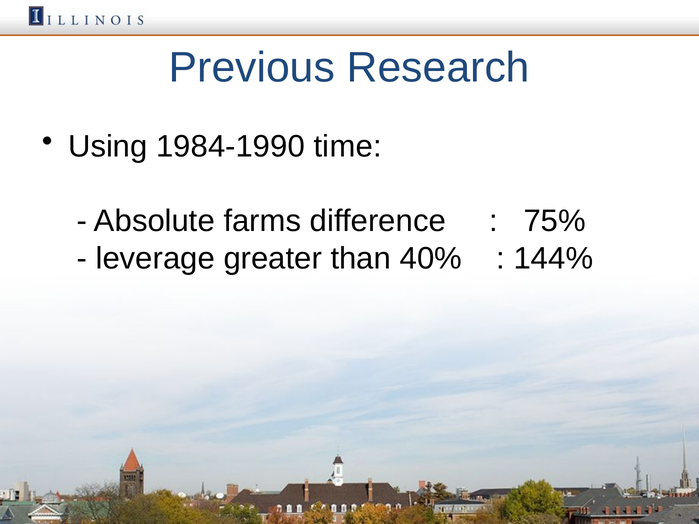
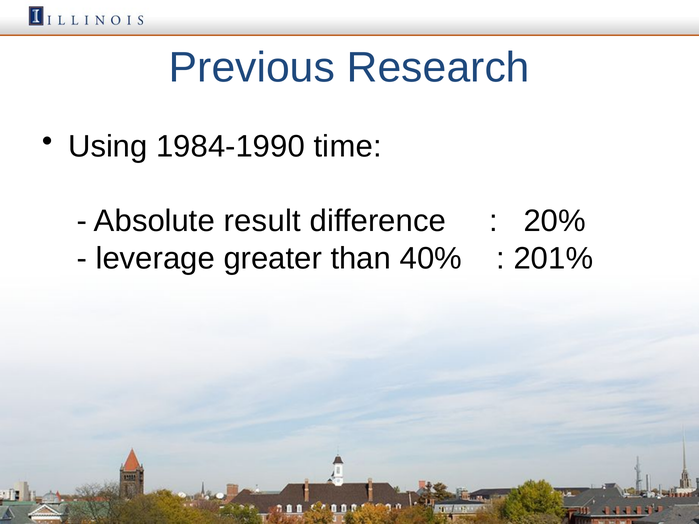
farms: farms -> result
75%: 75% -> 20%
144%: 144% -> 201%
